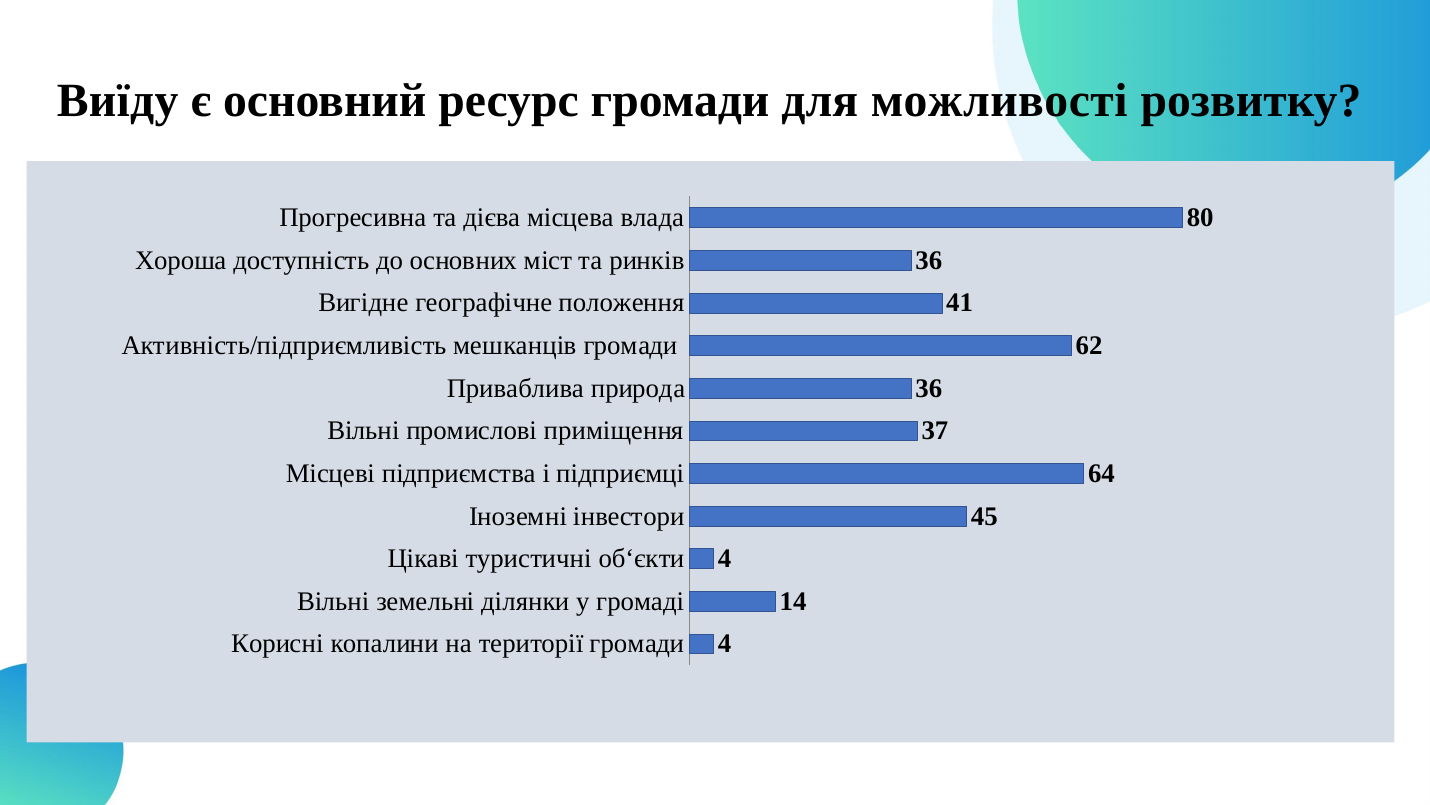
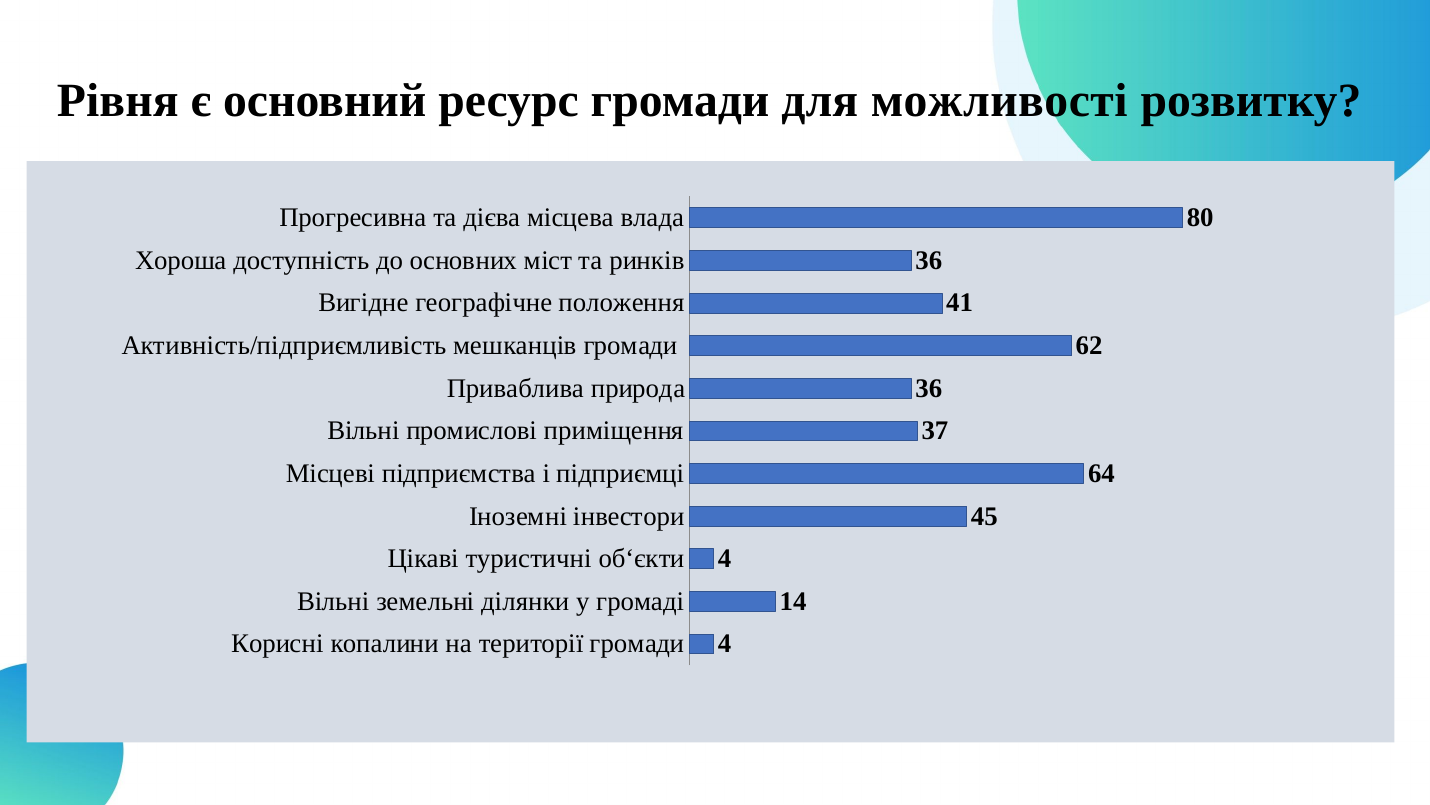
Виїду: Виїду -> Рівня
